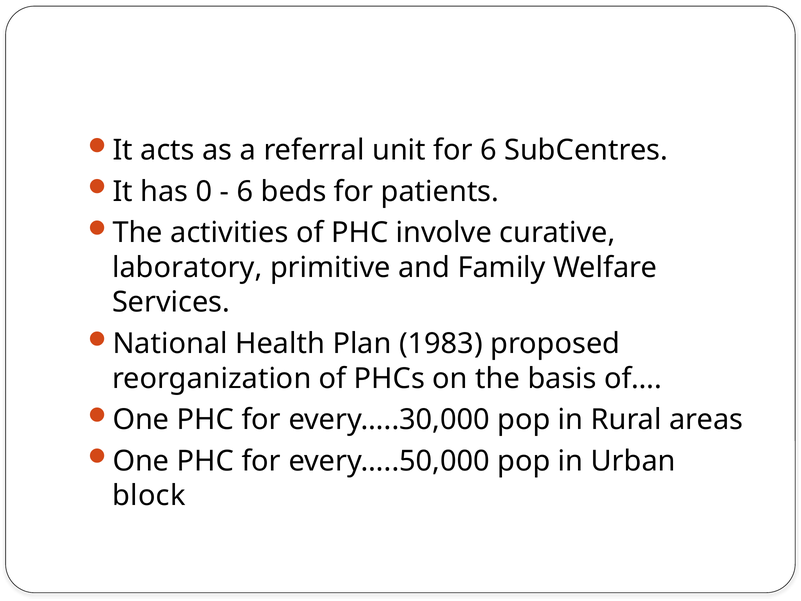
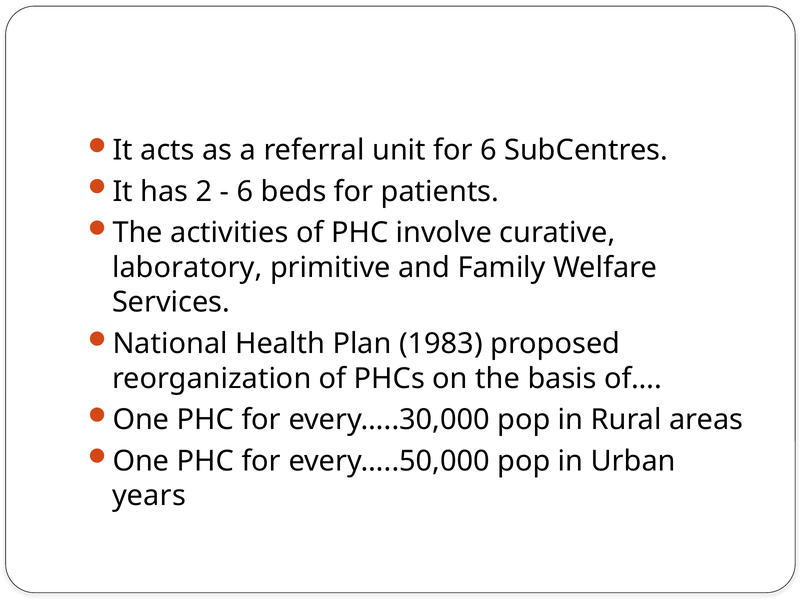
0: 0 -> 2
block: block -> years
